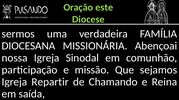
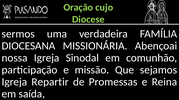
este: este -> cujo
Chamando: Chamando -> Promessas
